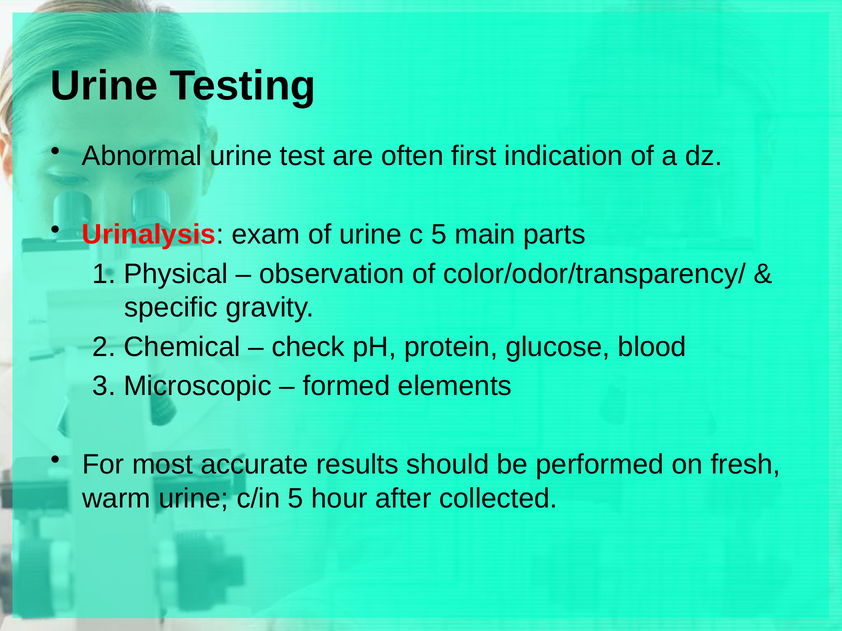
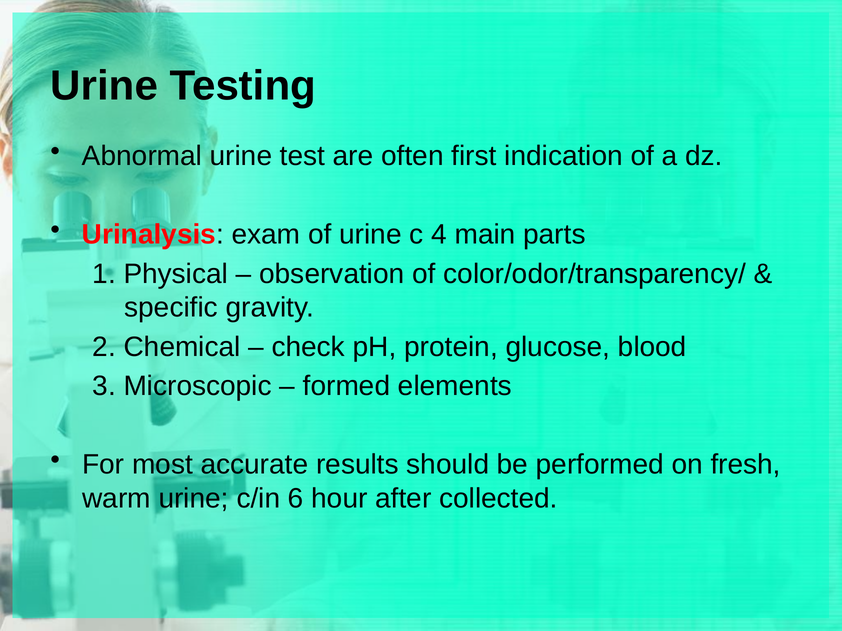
c 5: 5 -> 4
c/in 5: 5 -> 6
